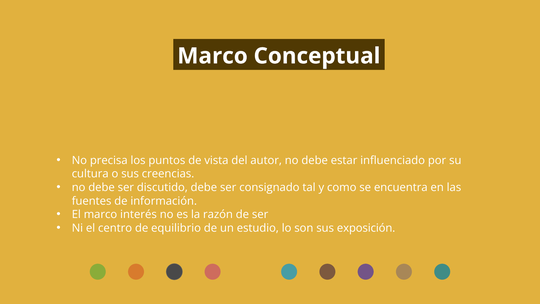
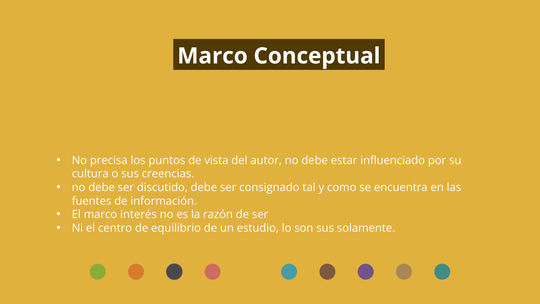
exposición: exposición -> solamente
